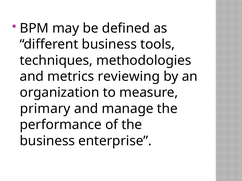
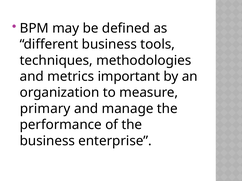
reviewing: reviewing -> important
